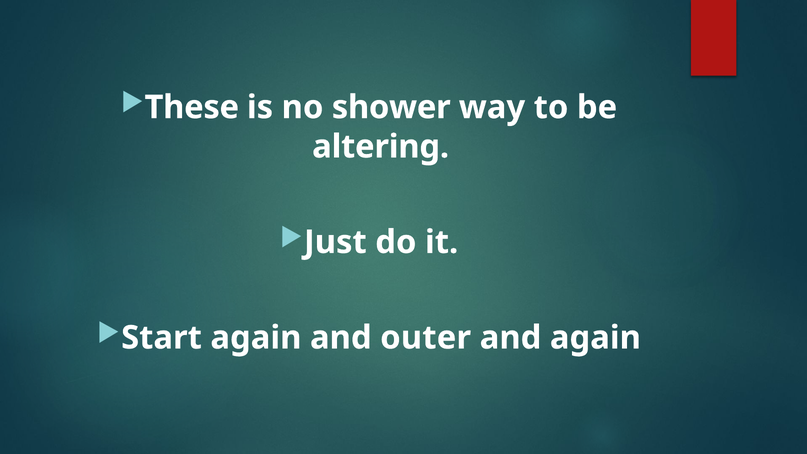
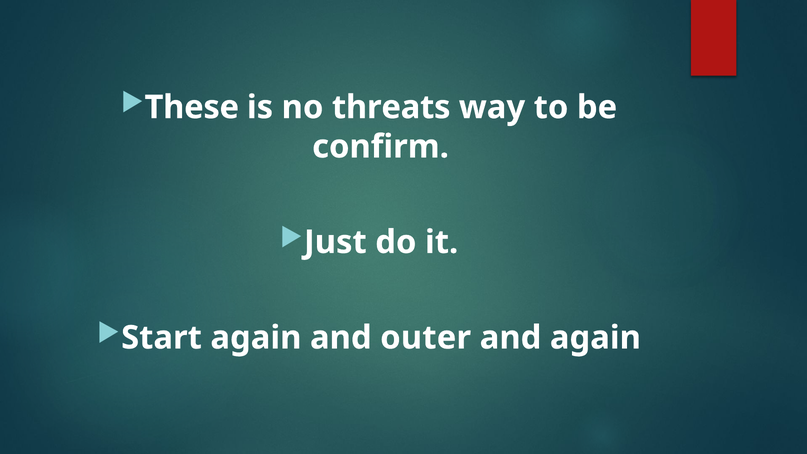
shower: shower -> threats
altering: altering -> confirm
